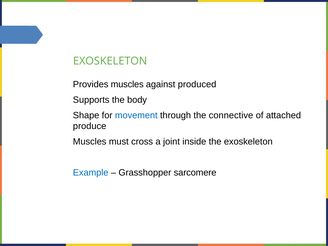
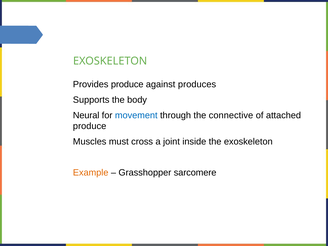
Provides muscles: muscles -> produce
produced: produced -> produces
Shape: Shape -> Neural
Example colour: blue -> orange
